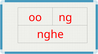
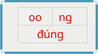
nghe: nghe -> đúng
